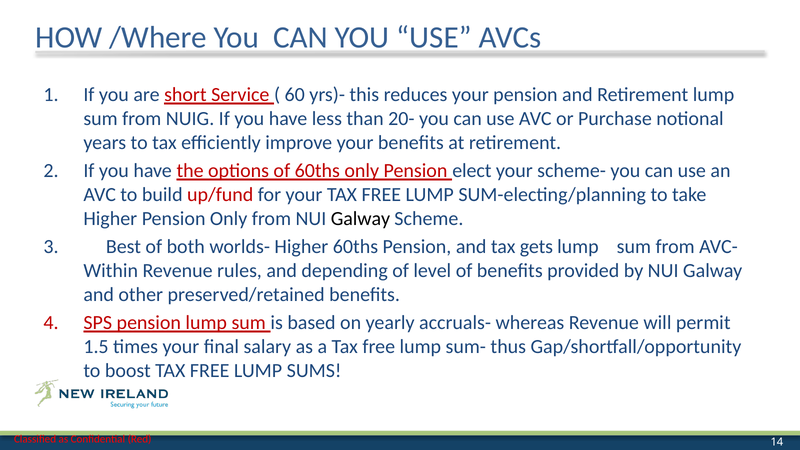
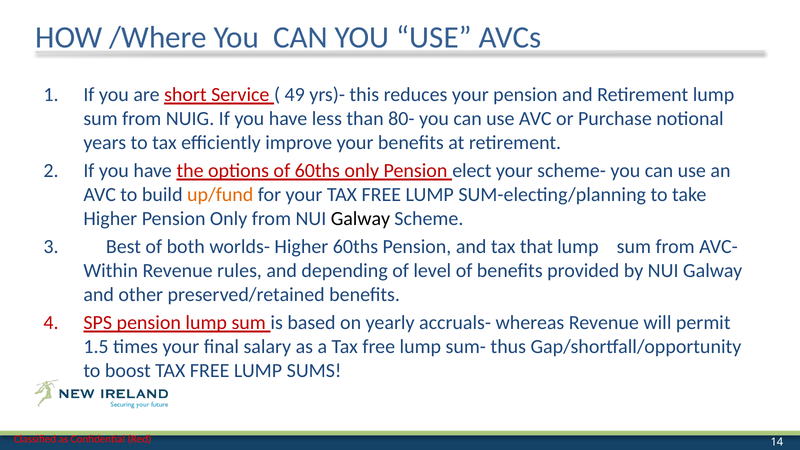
60: 60 -> 49
20-: 20- -> 80-
up/fund colour: red -> orange
gets: gets -> that
